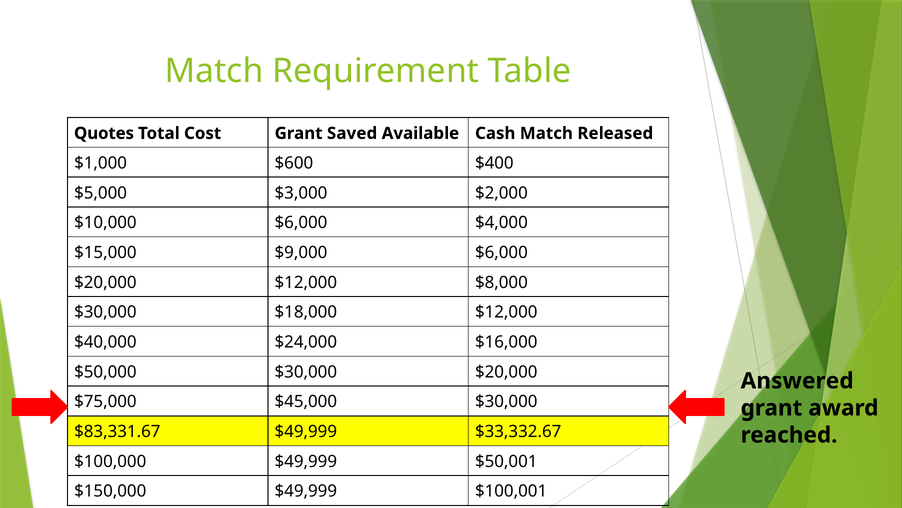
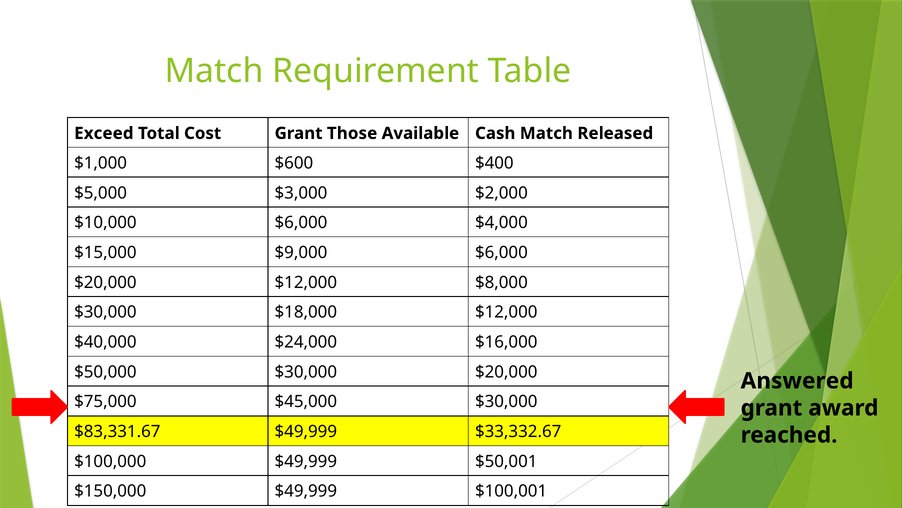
Quotes: Quotes -> Exceed
Saved: Saved -> Those
